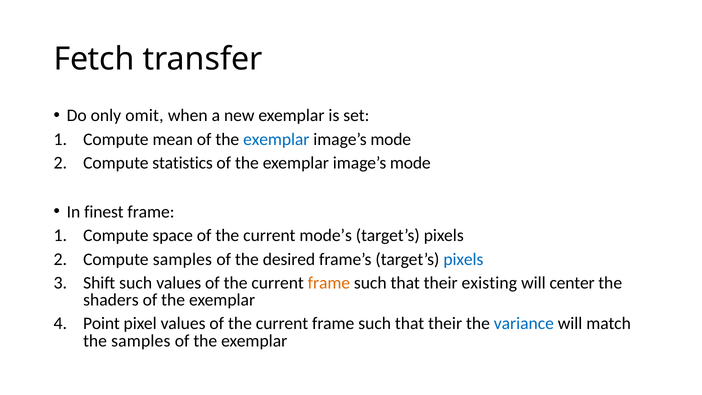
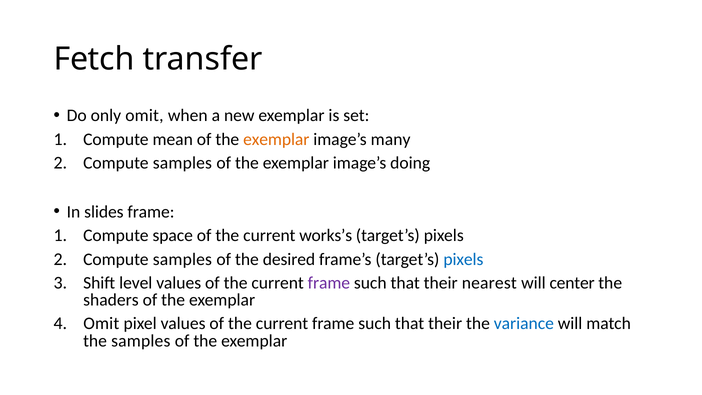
exemplar at (276, 139) colour: blue -> orange
mode at (391, 139): mode -> many
statistics at (183, 163): statistics -> samples
mode at (410, 163): mode -> doing
finest: finest -> slides
mode’s: mode’s -> works’s
Shift such: such -> level
frame at (329, 283) colour: orange -> purple
existing: existing -> nearest
Point at (101, 324): Point -> Omit
